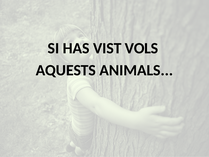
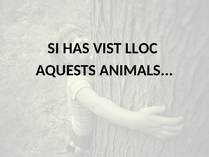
VOLS: VOLS -> LLOC
